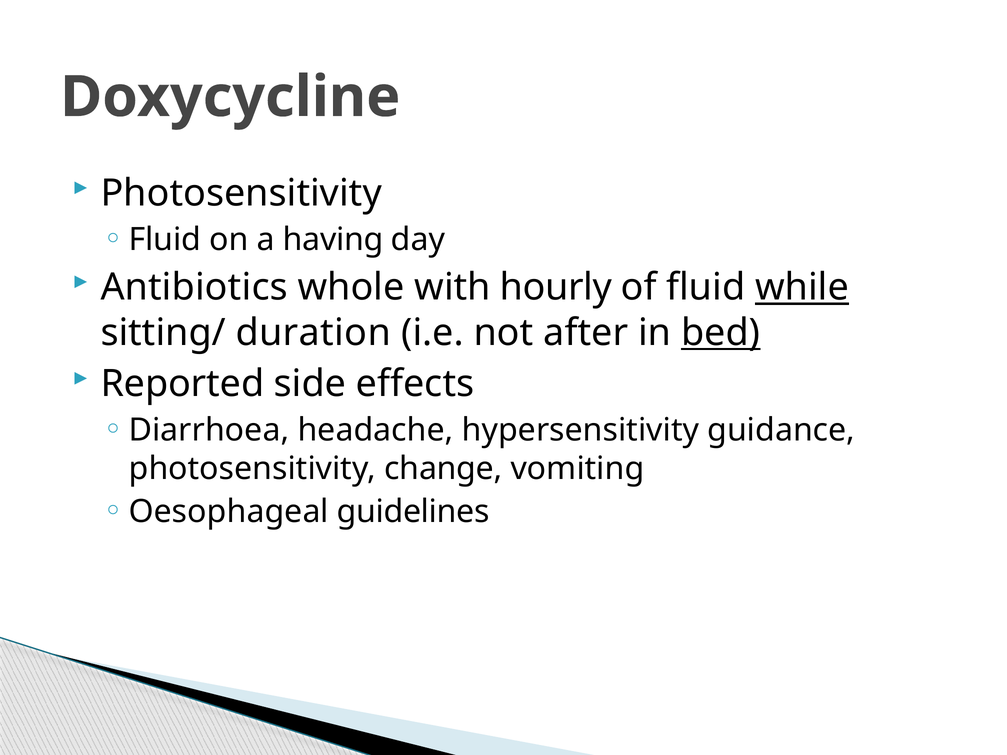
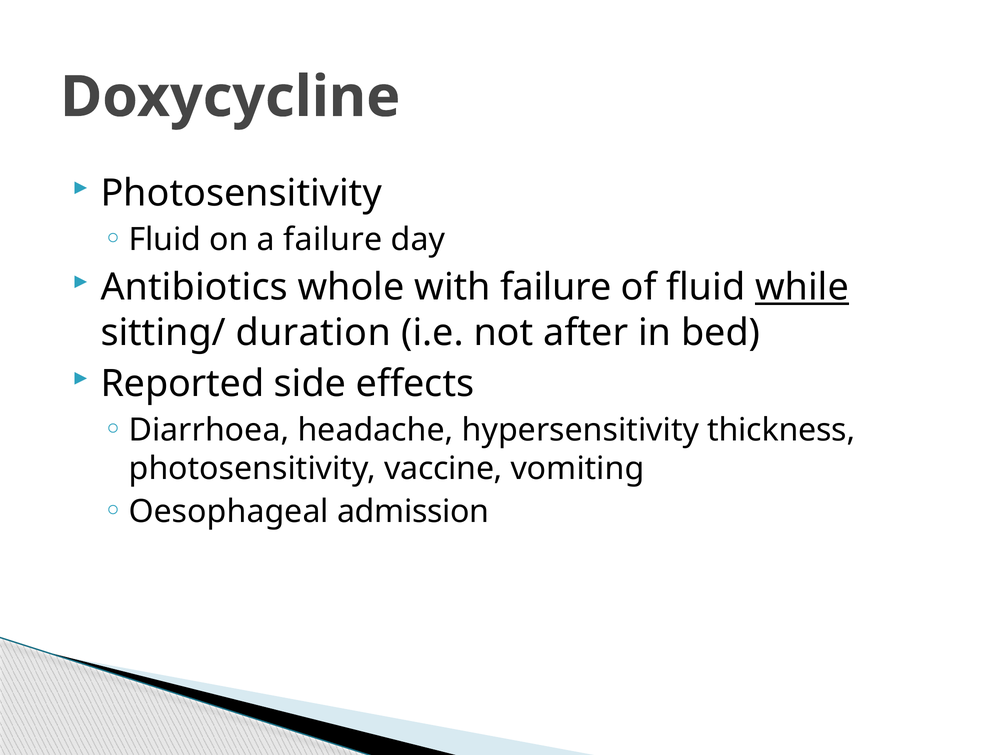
a having: having -> failure
with hourly: hourly -> failure
bed underline: present -> none
guidance: guidance -> thickness
change: change -> vaccine
guidelines: guidelines -> admission
